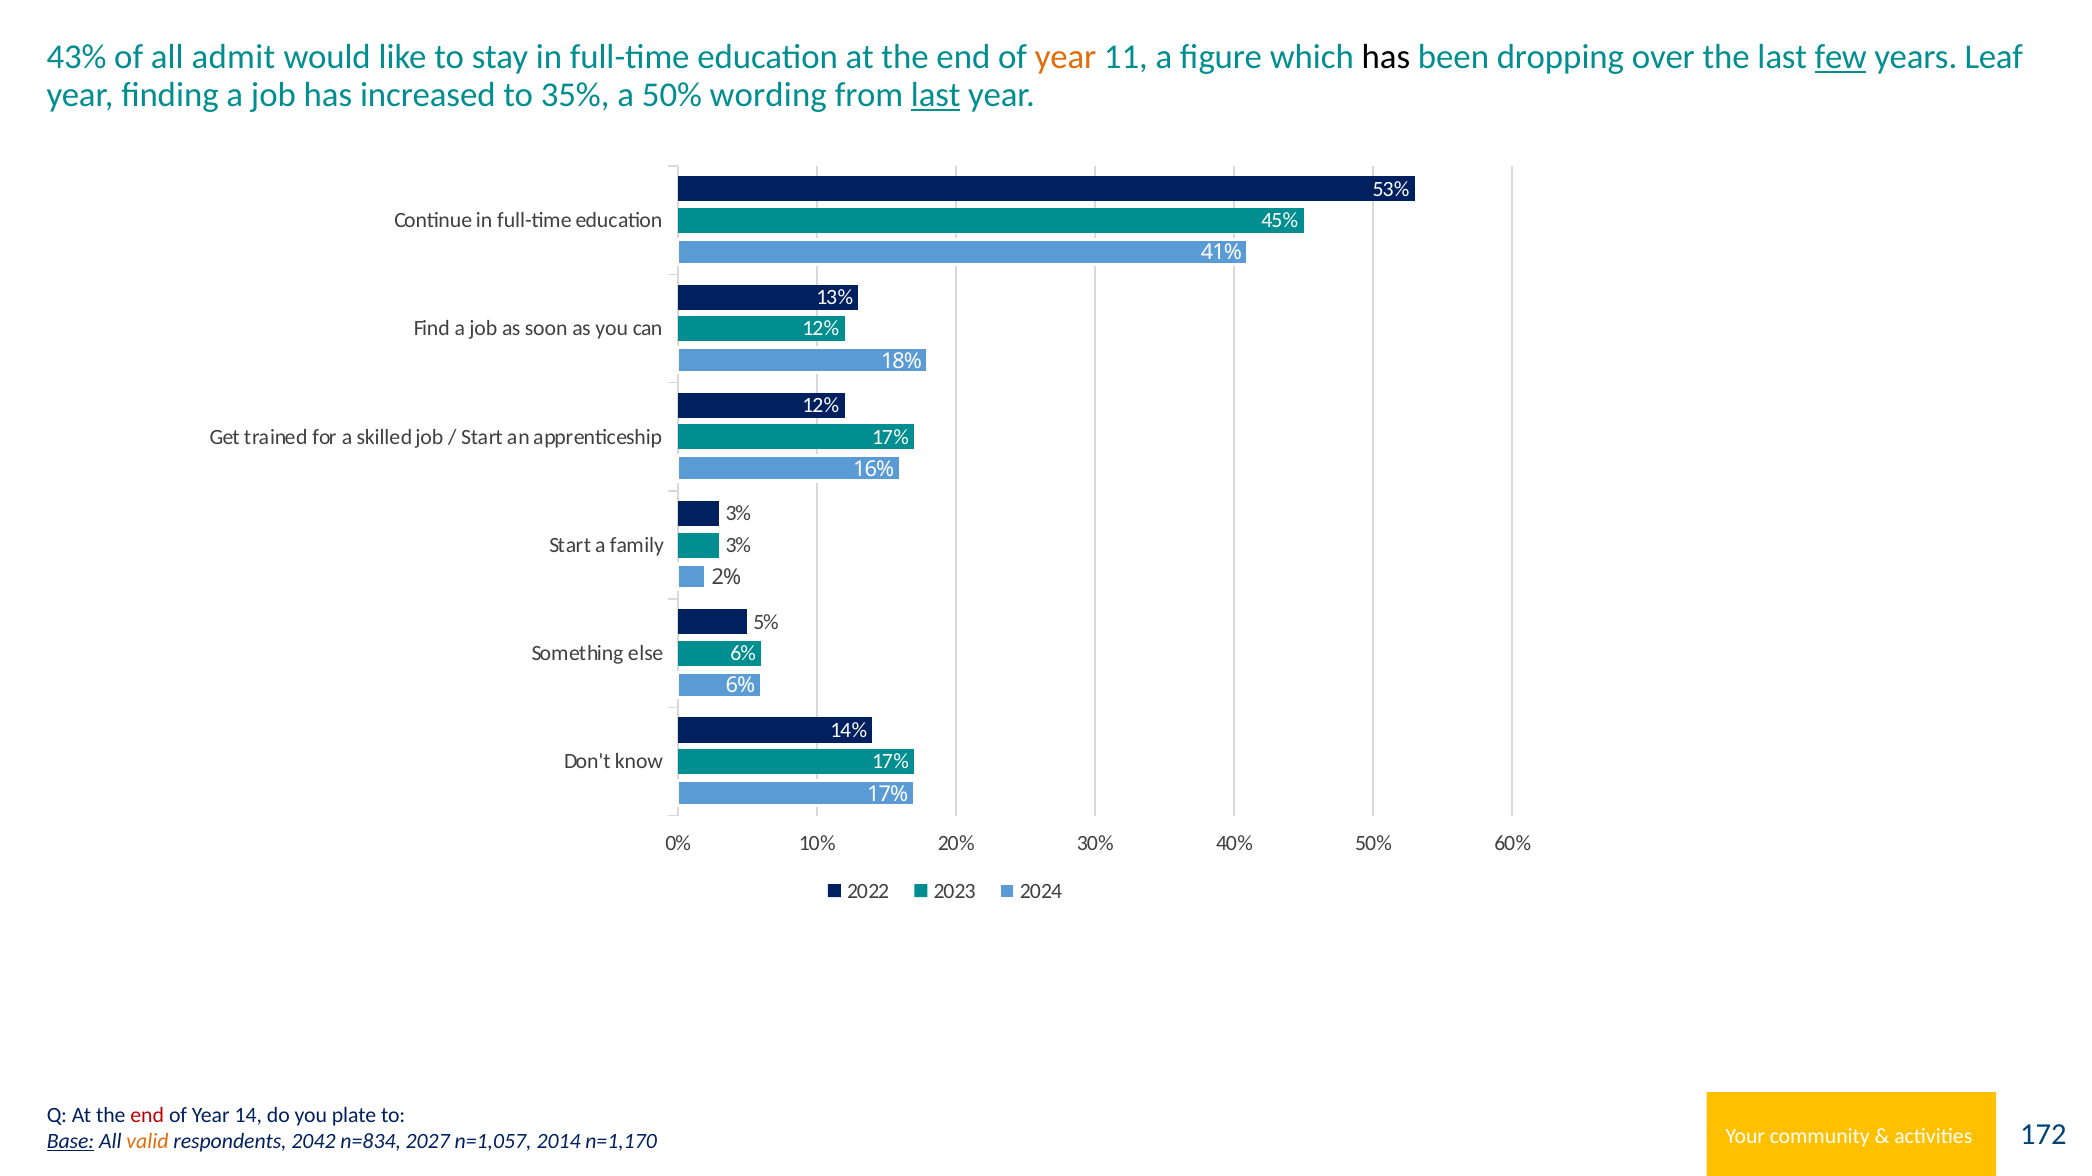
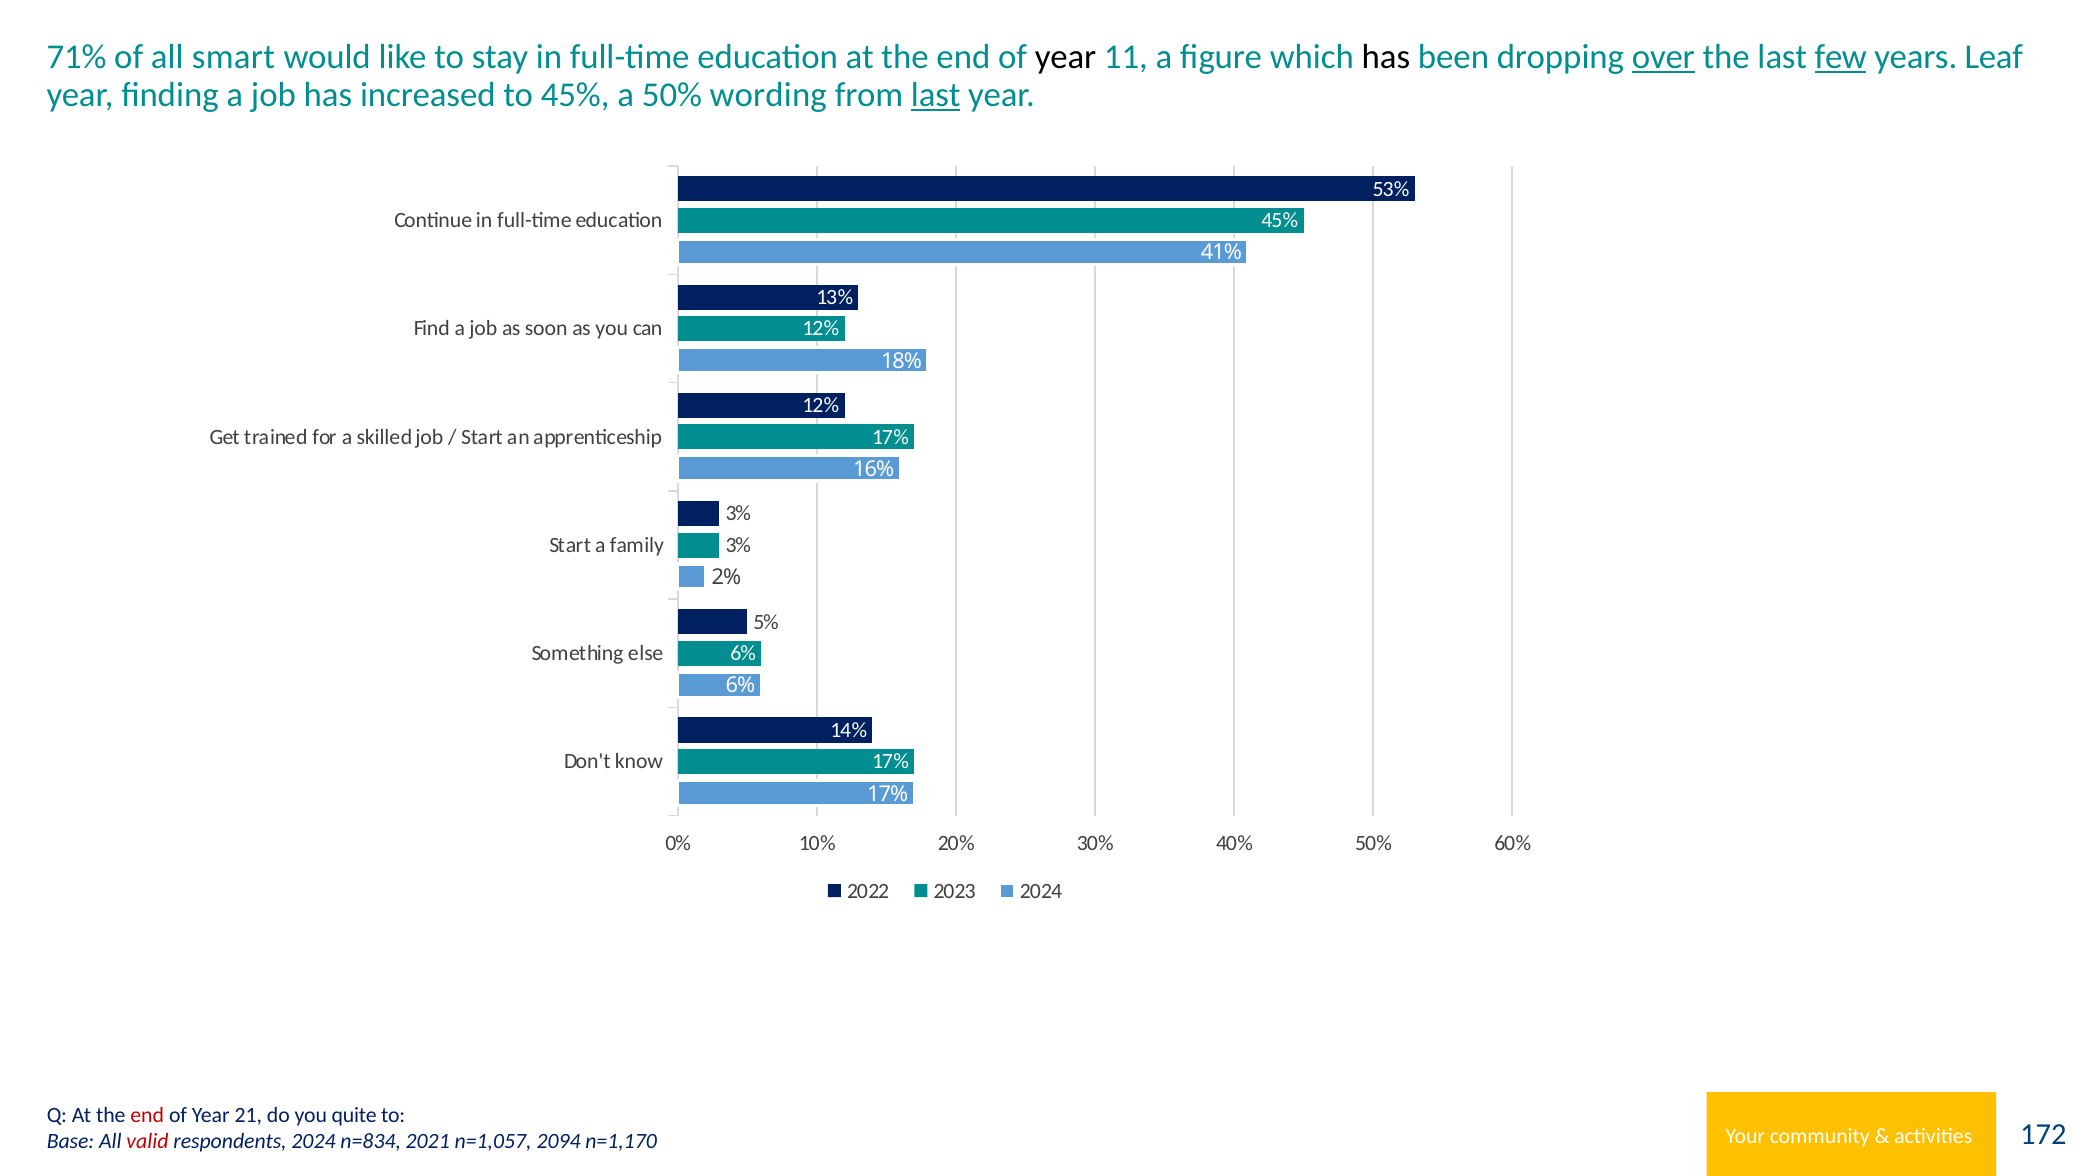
43%: 43% -> 71%
admit: admit -> smart
year at (1066, 57) colour: orange -> black
over underline: none -> present
to 35%: 35% -> 45%
14: 14 -> 21
plate: plate -> quite
Base underline: present -> none
valid colour: orange -> red
respondents 2042: 2042 -> 2024
2027: 2027 -> 2021
2014: 2014 -> 2094
